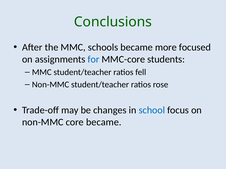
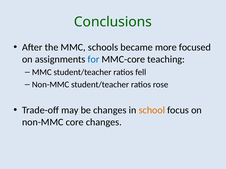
students: students -> teaching
school colour: blue -> orange
core became: became -> changes
